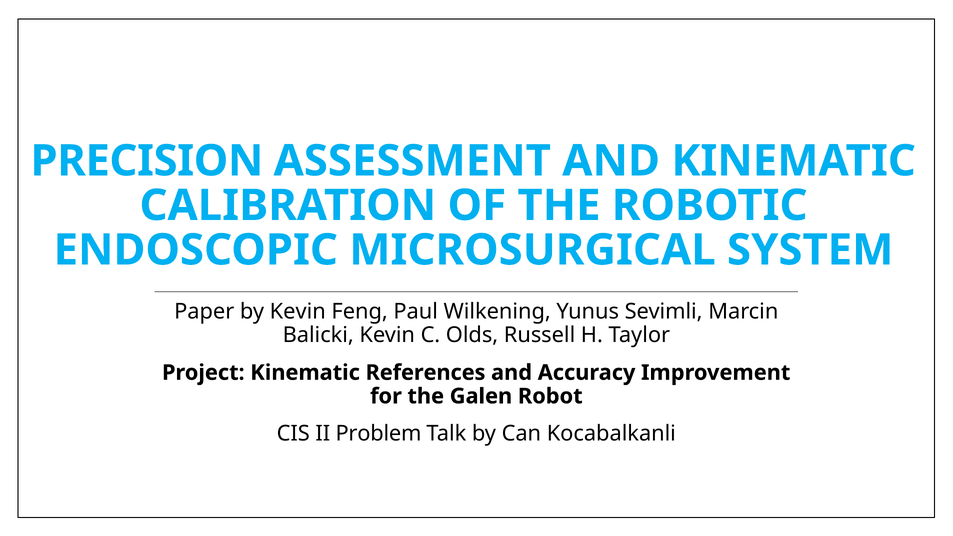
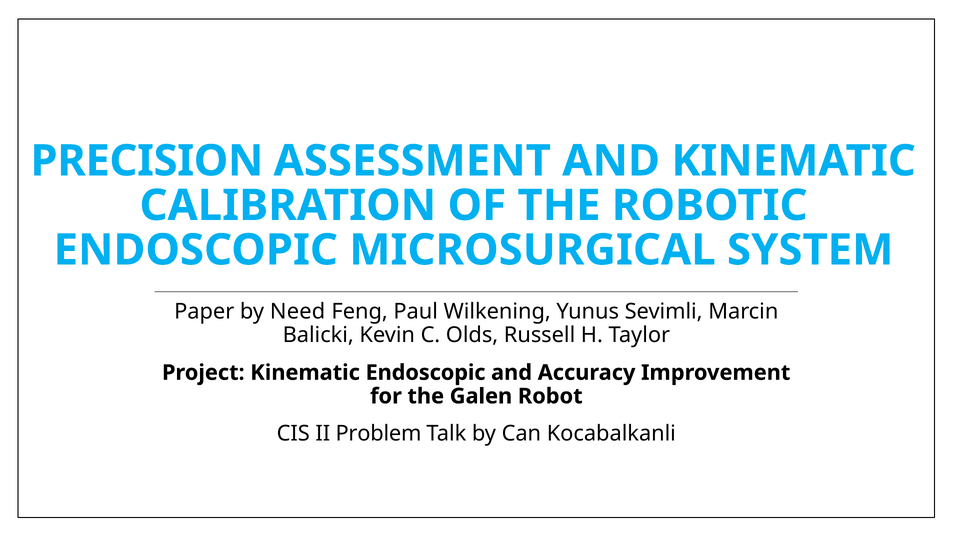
by Kevin: Kevin -> Need
Kinematic References: References -> Endoscopic
